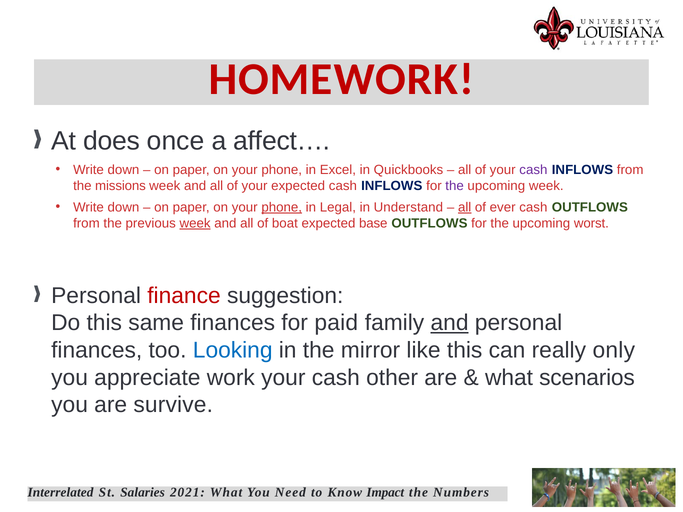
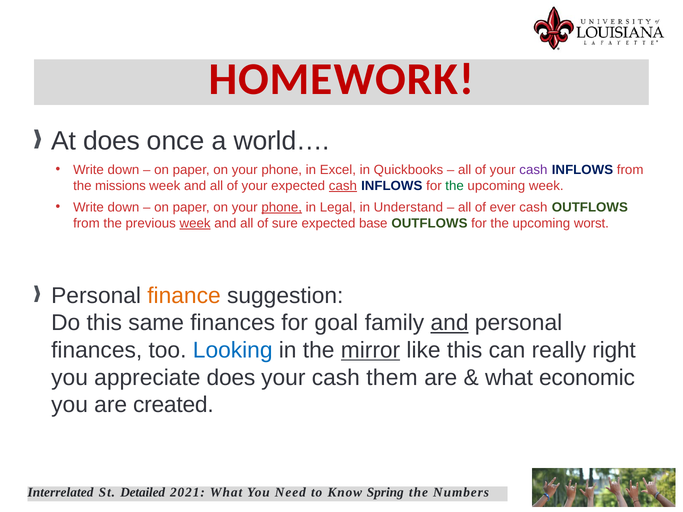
affect…: affect… -> world…
cash at (343, 186) underline: none -> present
the at (455, 186) colour: purple -> green
all at (465, 207) underline: present -> none
boat: boat -> sure
finance colour: red -> orange
paid: paid -> goal
mirror underline: none -> present
only: only -> right
appreciate work: work -> does
other: other -> them
scenarios: scenarios -> economic
survive: survive -> created
Salaries: Salaries -> Detailed
Impact: Impact -> Spring
